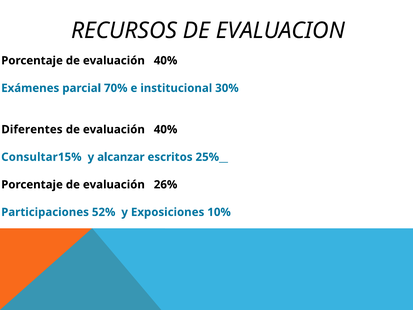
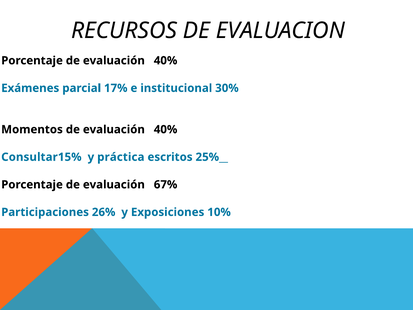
70%: 70% -> 17%
Diferentes: Diferentes -> Momentos
alcanzar: alcanzar -> práctica
26%: 26% -> 67%
52%: 52% -> 26%
